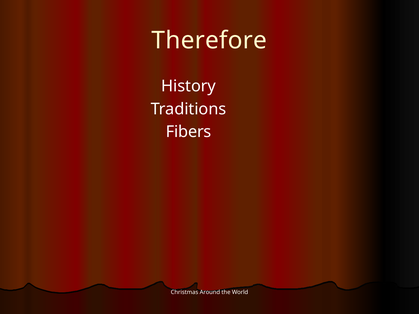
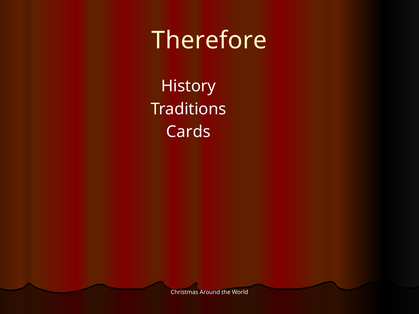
Fibers: Fibers -> Cards
